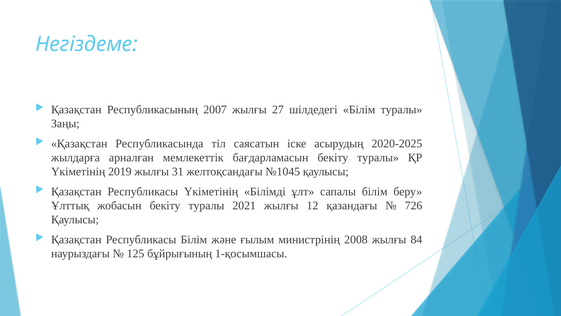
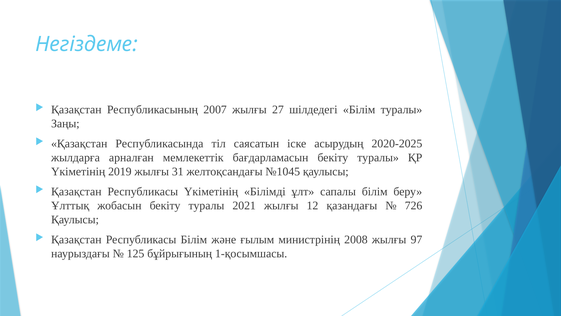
84: 84 -> 97
